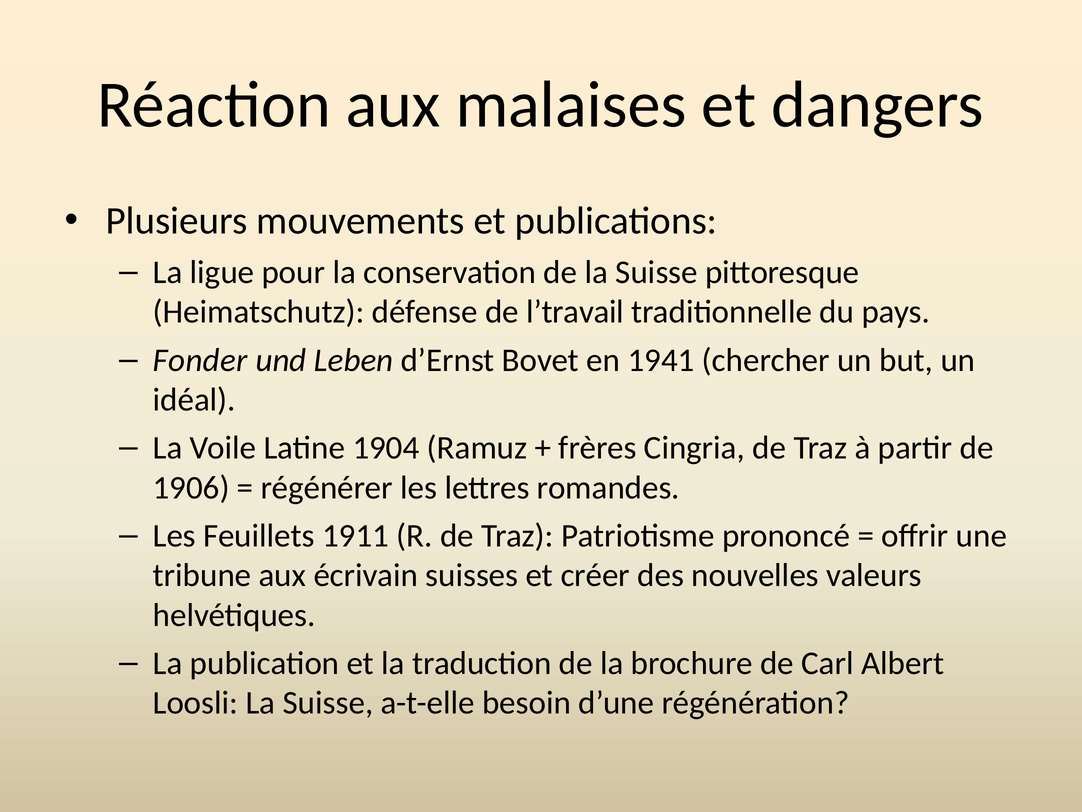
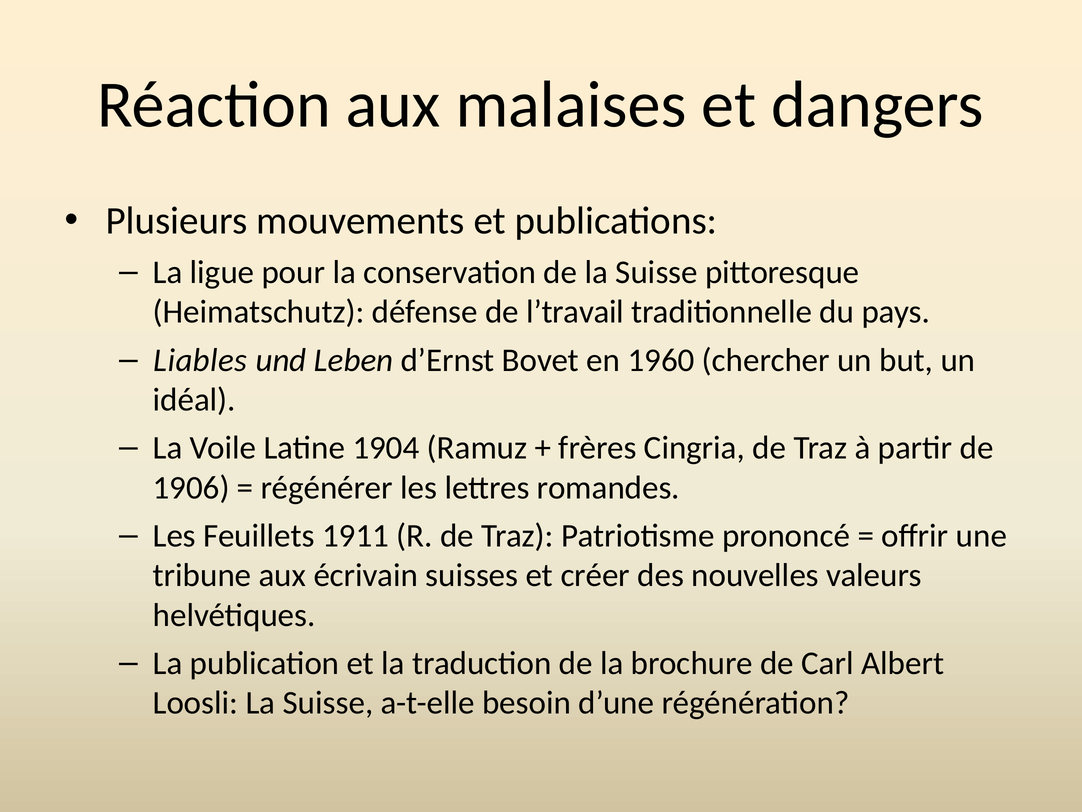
Fonder: Fonder -> Liables
1941: 1941 -> 1960
